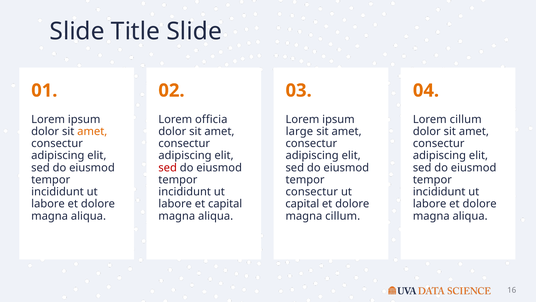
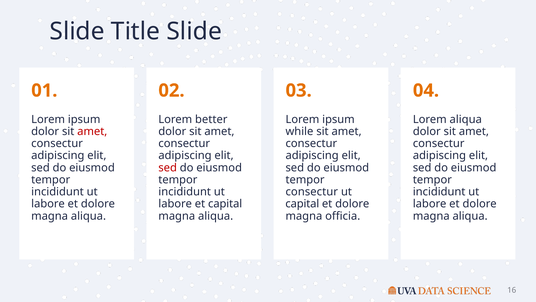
officia: officia -> better
Lorem cillum: cillum -> aliqua
amet at (92, 131) colour: orange -> red
large: large -> while
magna cillum: cillum -> officia
